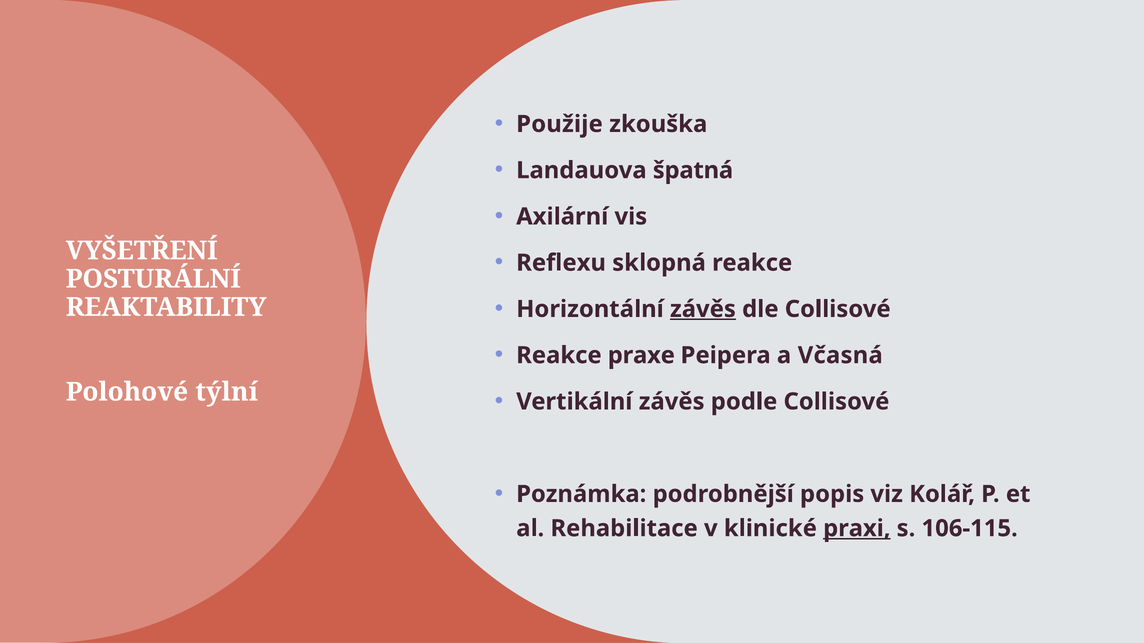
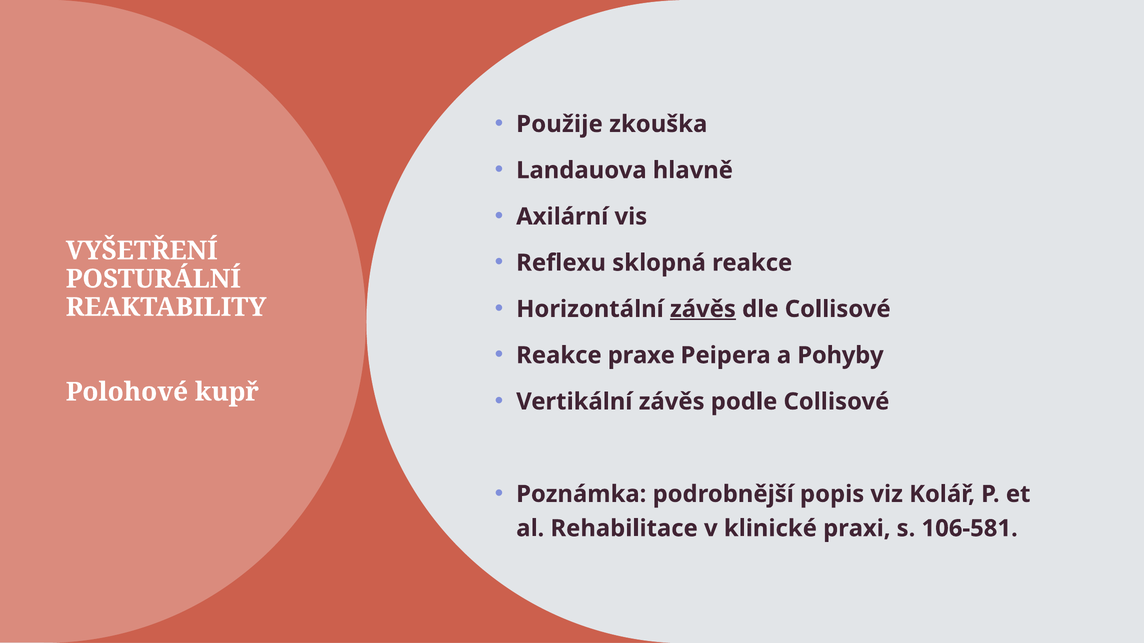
špatná: špatná -> hlavně
Včasná: Včasná -> Pohyby
týlní: týlní -> kupř
praxi underline: present -> none
106-115: 106-115 -> 106-581
